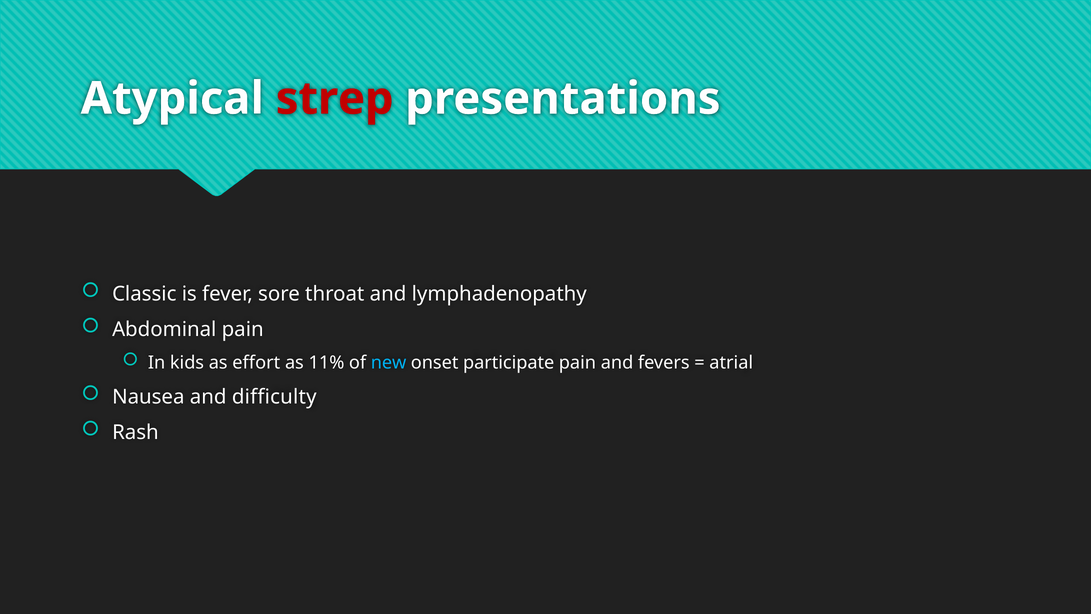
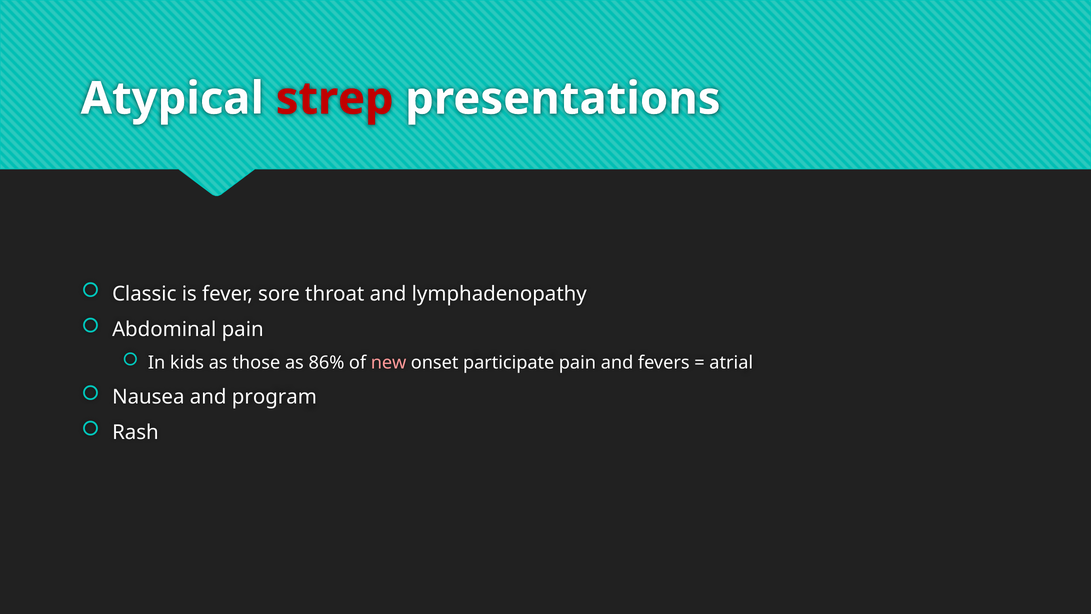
effort: effort -> those
11%: 11% -> 86%
new colour: light blue -> pink
difficulty: difficulty -> program
